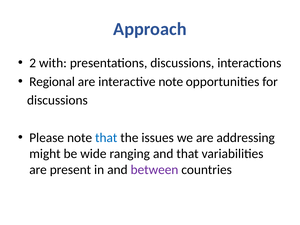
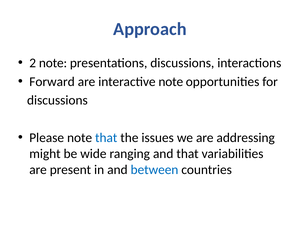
2 with: with -> note
Regional: Regional -> Forward
between colour: purple -> blue
